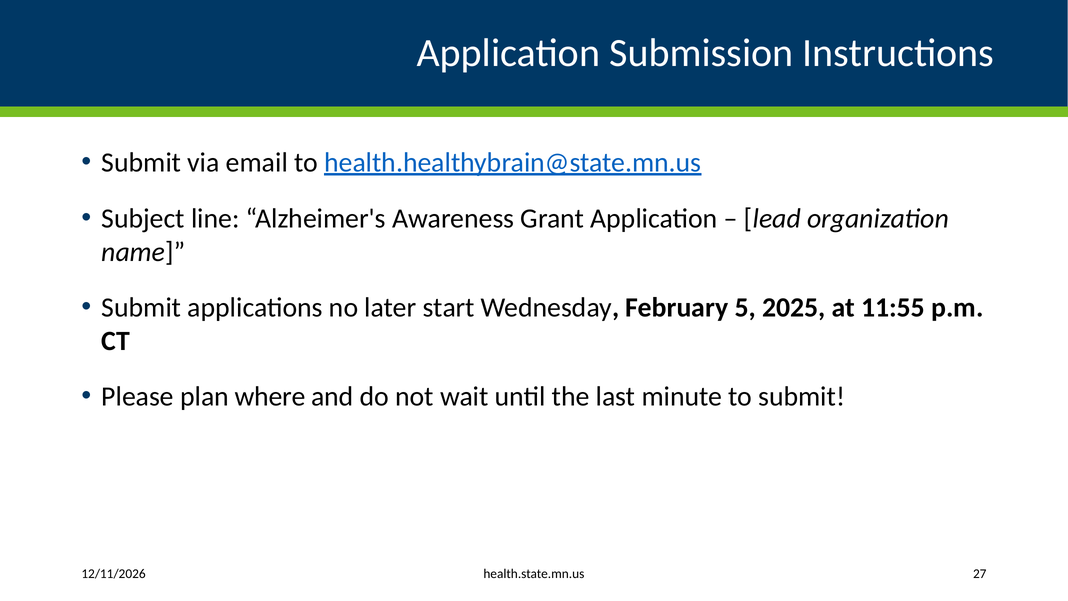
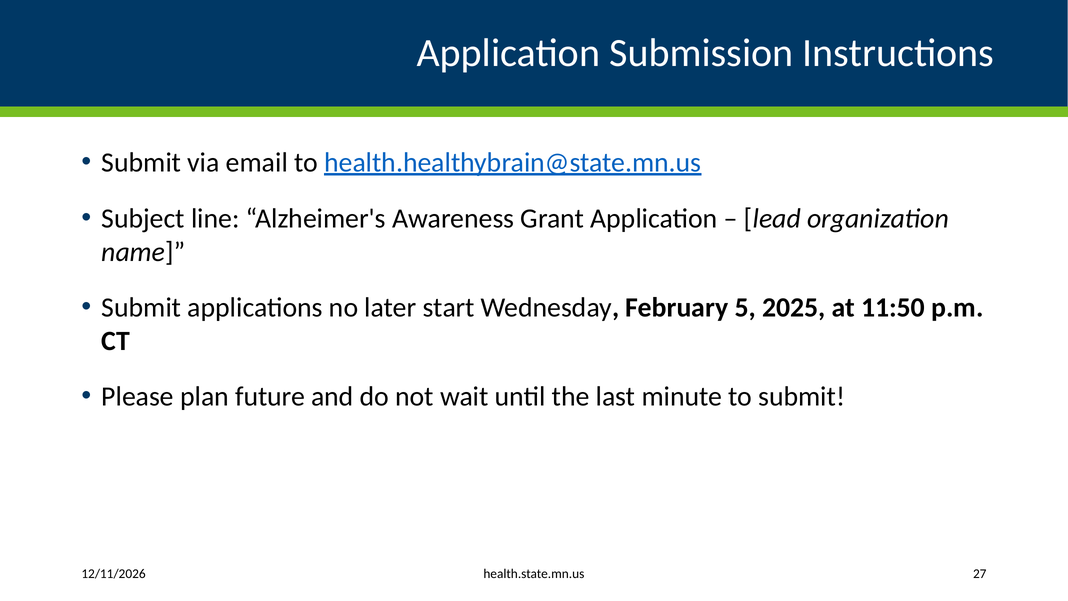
11:55: 11:55 -> 11:50
where: where -> future
